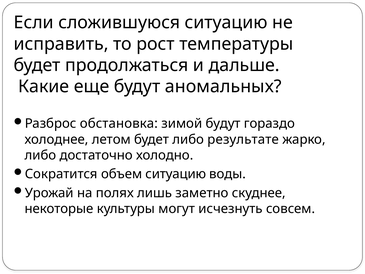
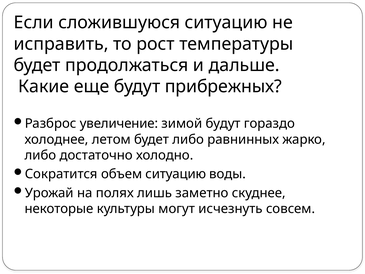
аномальных: аномальных -> прибрежных
обстановка: обстановка -> увеличение
результате: результате -> равнинных
